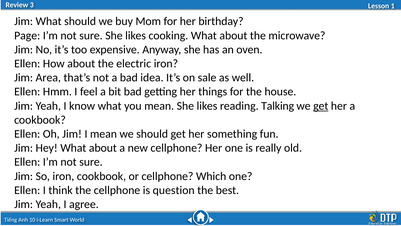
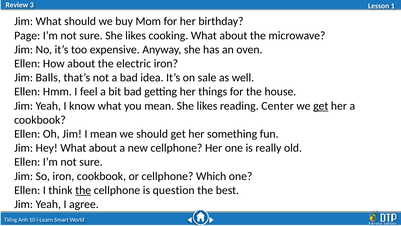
Area: Area -> Balls
Talking: Talking -> Center
the at (83, 190) underline: none -> present
